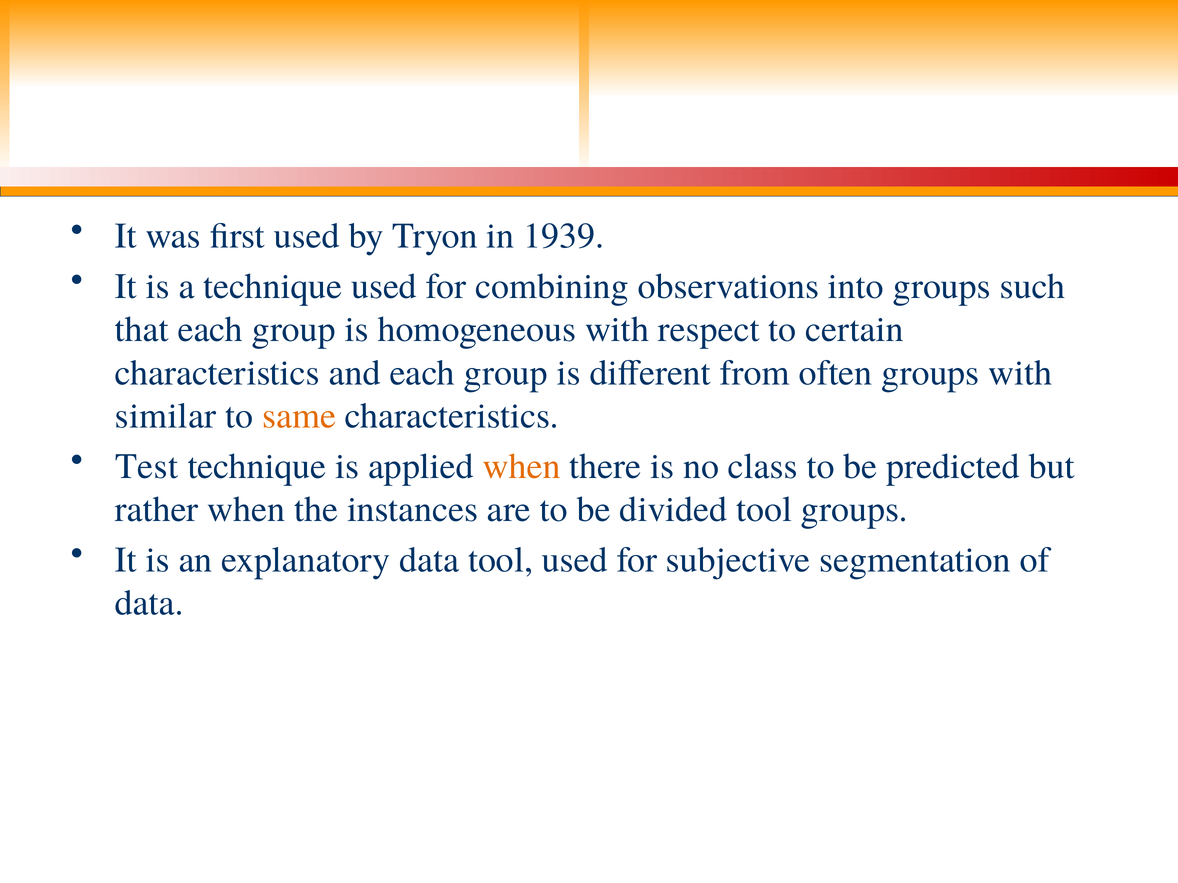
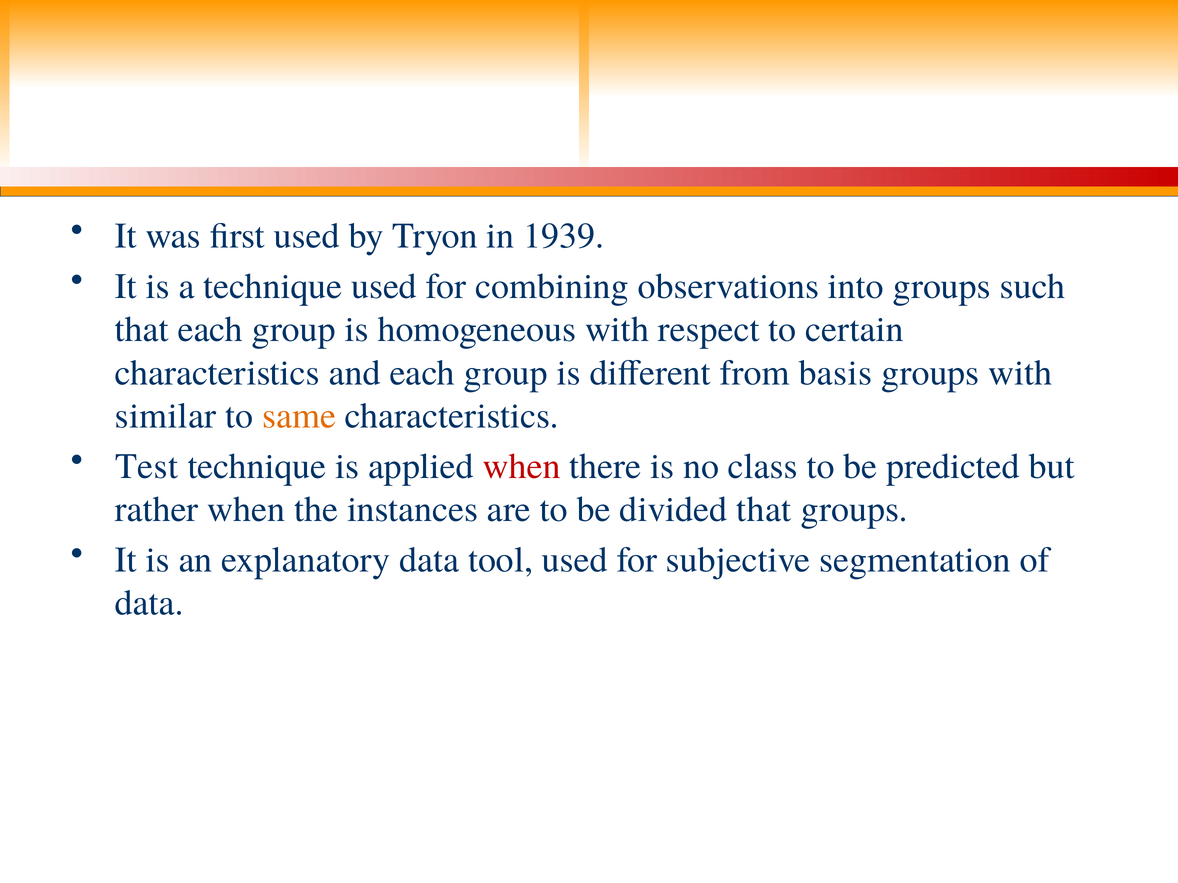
often: often -> basis
when at (522, 466) colour: orange -> red
divided tool: tool -> that
